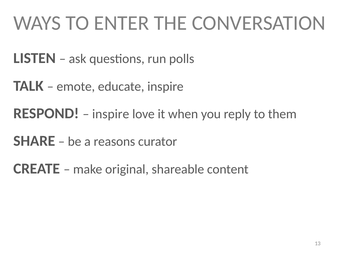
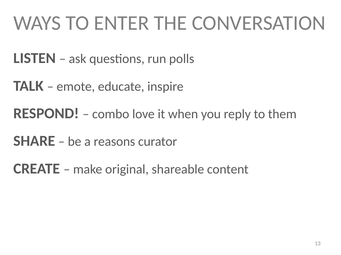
inspire at (111, 114): inspire -> combo
